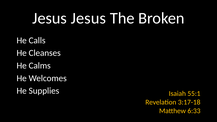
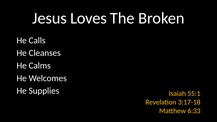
Jesus Jesus: Jesus -> Loves
